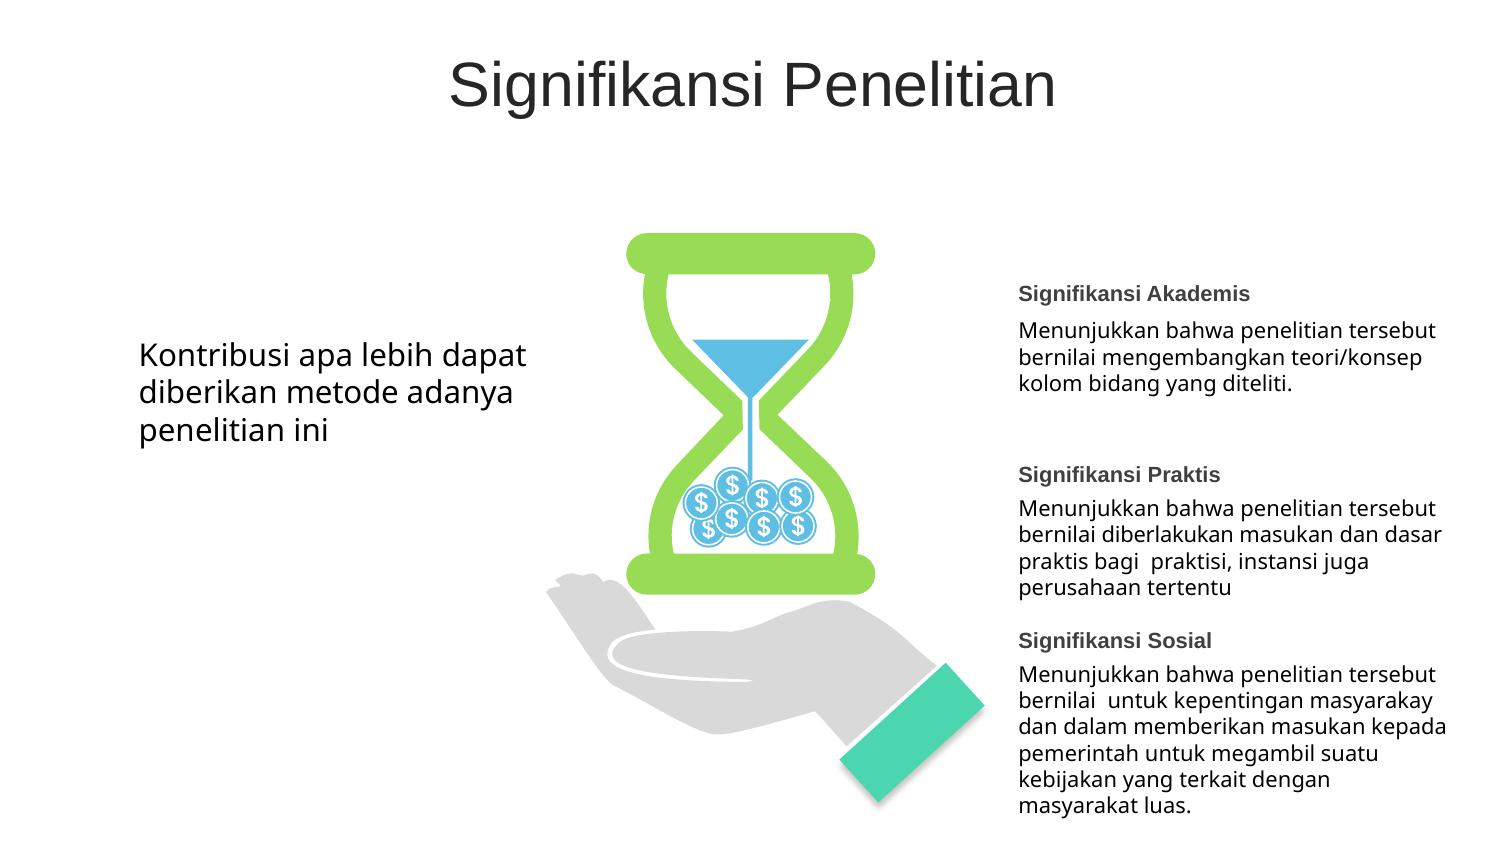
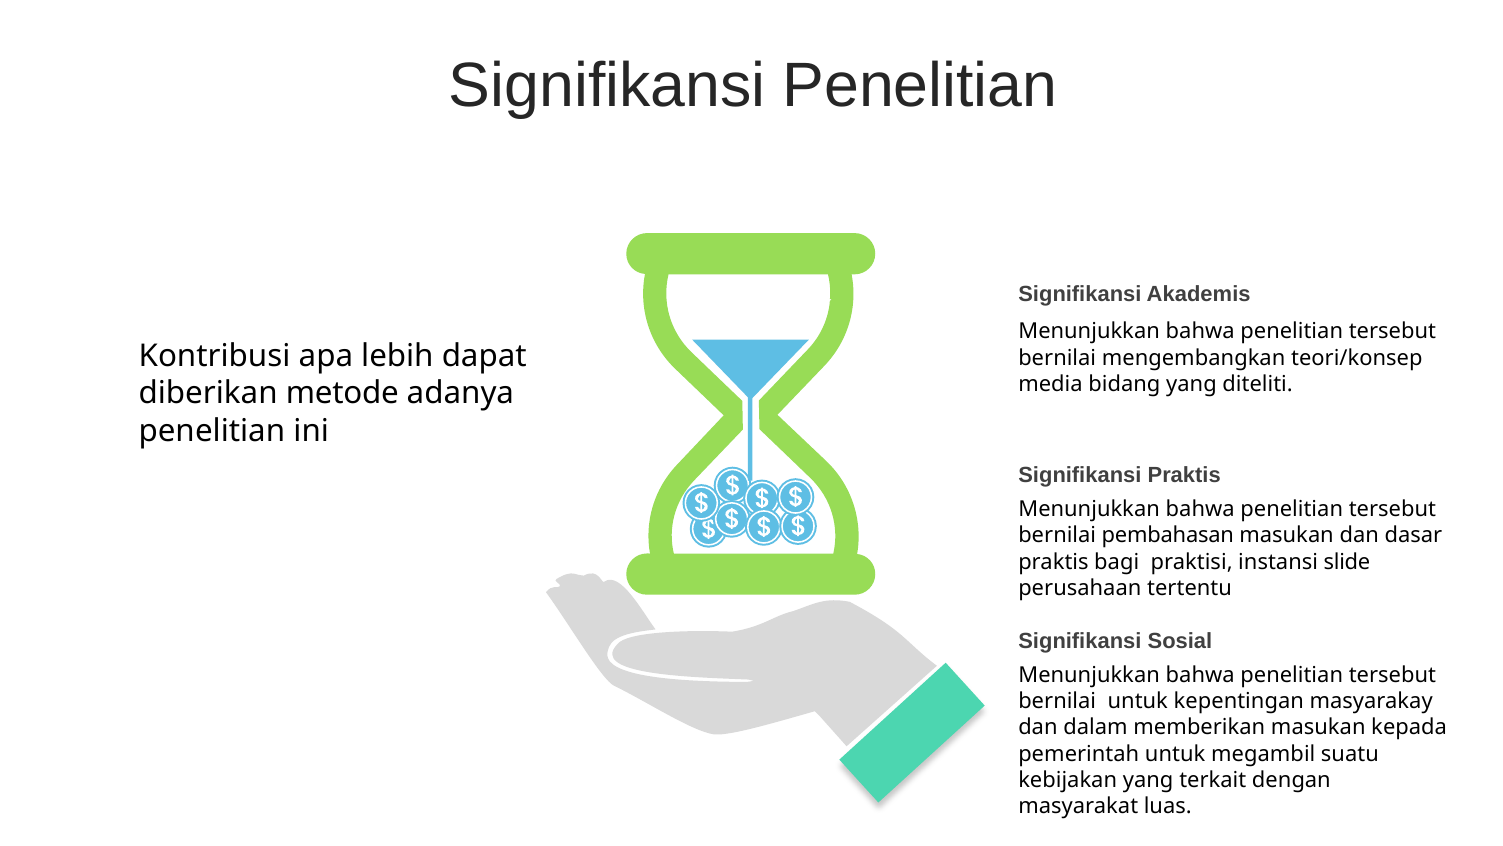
kolom: kolom -> media
diberlakukan: diberlakukan -> pembahasan
juga: juga -> slide
